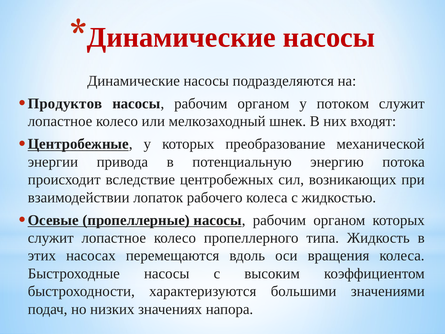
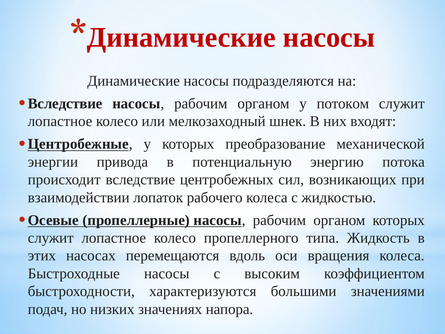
Продуктов at (65, 104): Продуктов -> Вследствие
